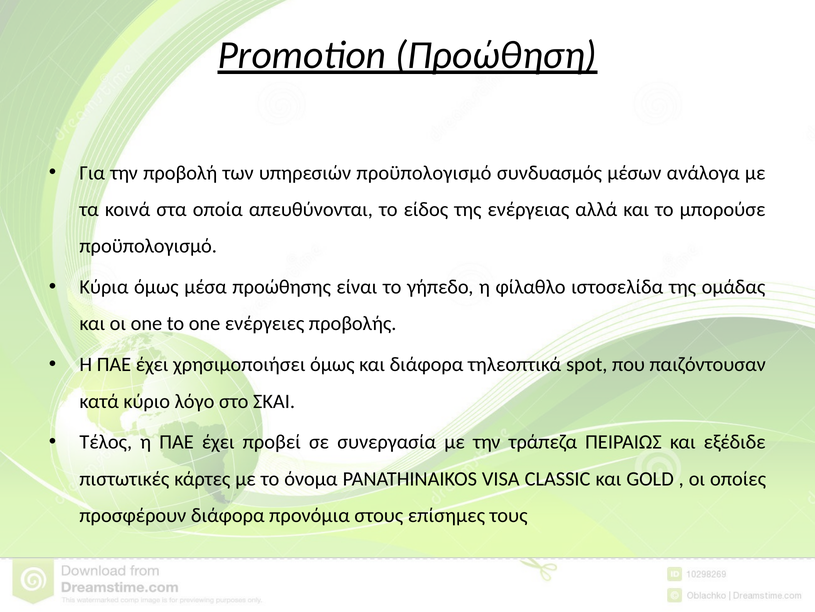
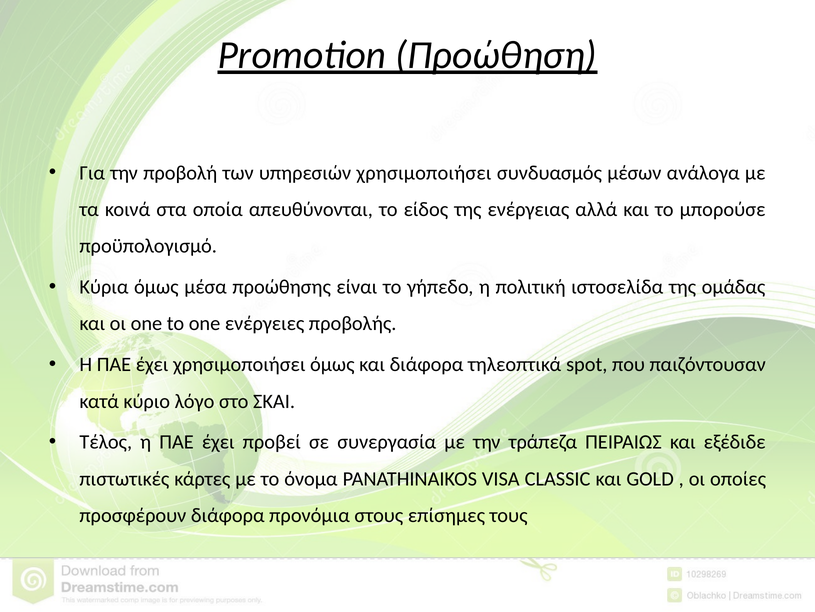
υπηρεσιών προϋπολογισμό: προϋπολογισμό -> χρησιμοποιήσει
φίλαθλο: φίλαθλο -> πολιτική
